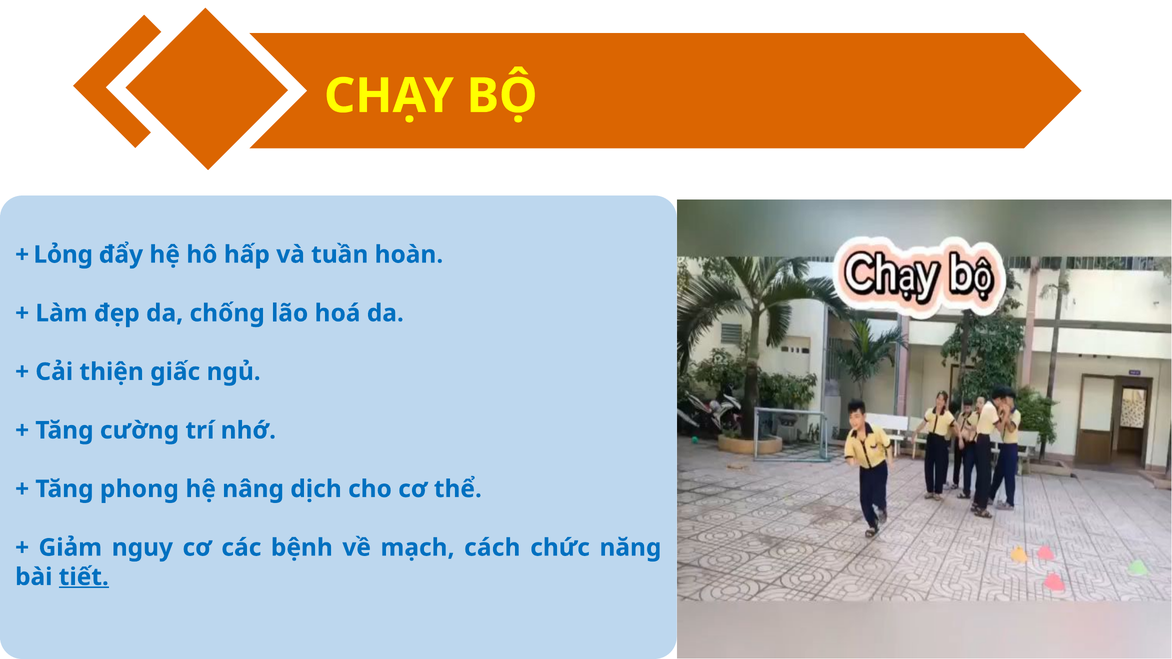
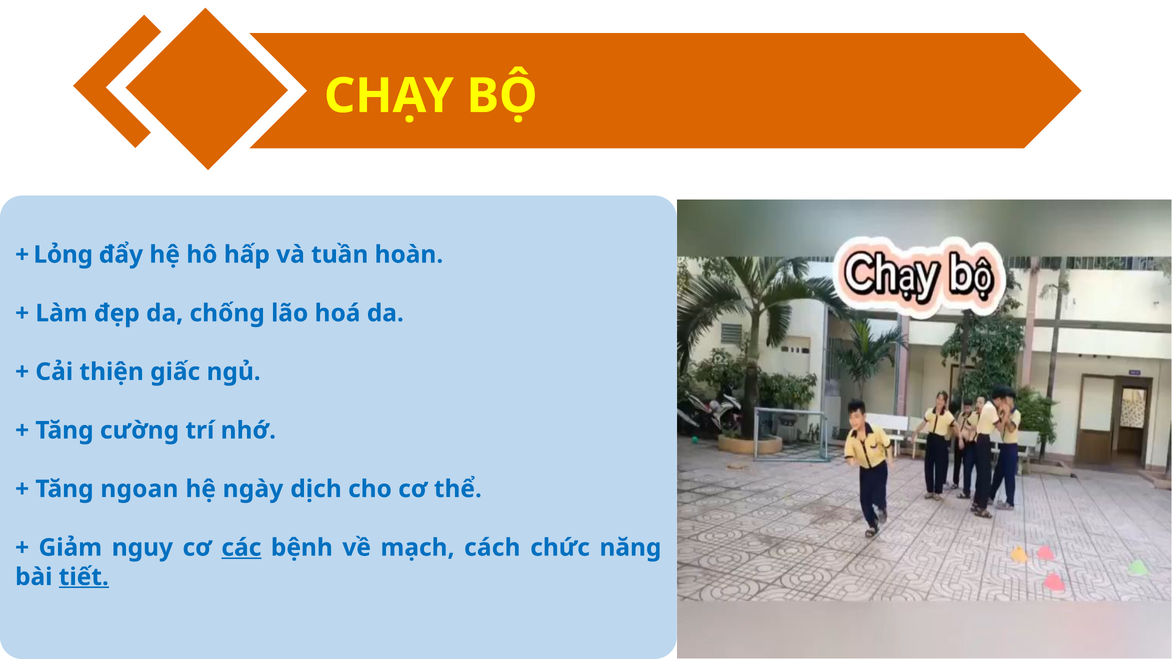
phong: phong -> ngoan
nâng: nâng -> ngày
các underline: none -> present
